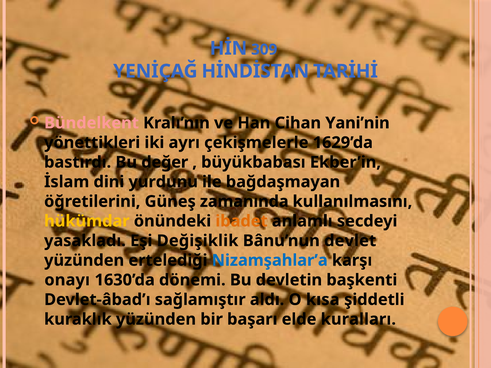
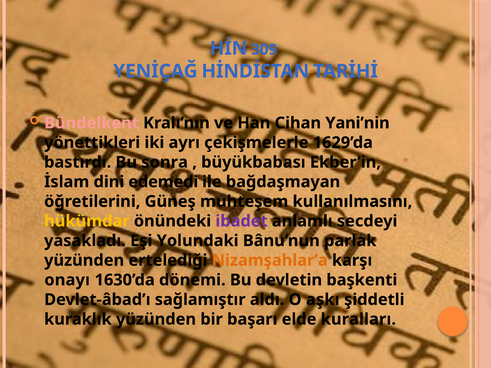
değer: değer -> sonra
yurdunu: yurdunu -> edemedi
zamanında: zamanında -> muhteşem
ibadet colour: orange -> purple
Değişiklik: Değişiklik -> Yolundaki
devlet: devlet -> parlak
Nizamşahlar’a colour: blue -> orange
kısa: kısa -> aşkı
